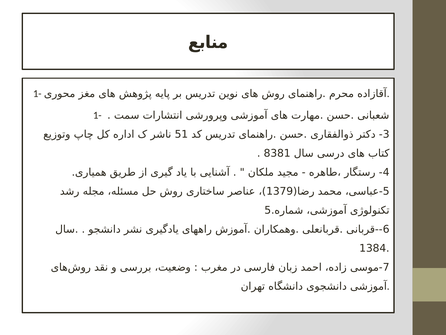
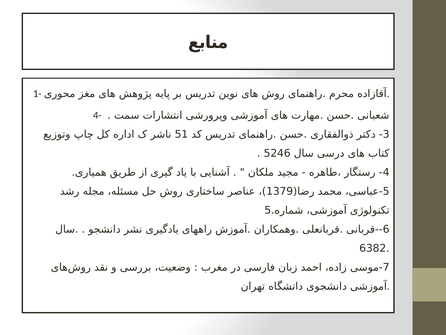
1- at (97, 115): 1- -> 4-
8381: 8381 -> 5246
1384: 1384 -> 6382
